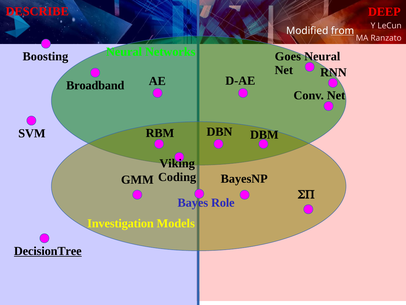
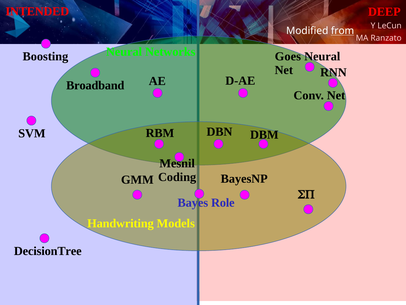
DESCRIBE: DESCRIBE -> INTENDED
Viking: Viking -> Mesnil
Investigation: Investigation -> Handwriting
DecisionTree underline: present -> none
